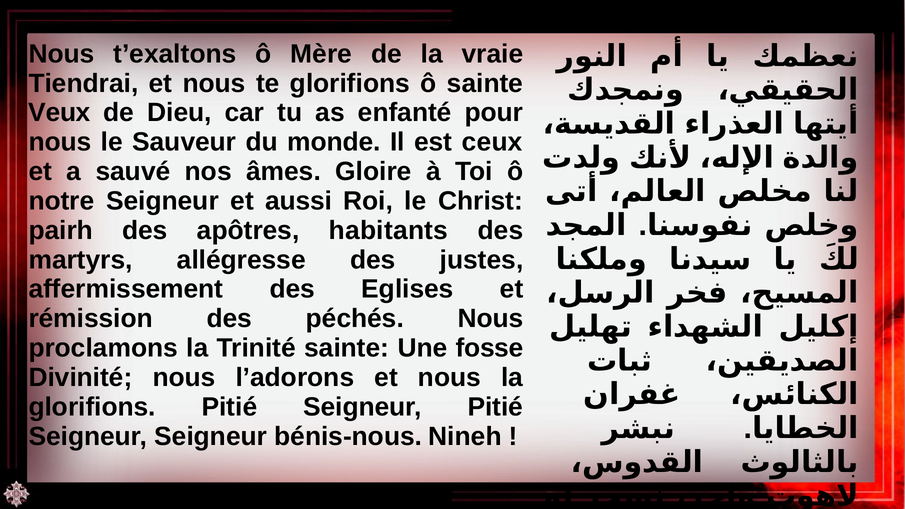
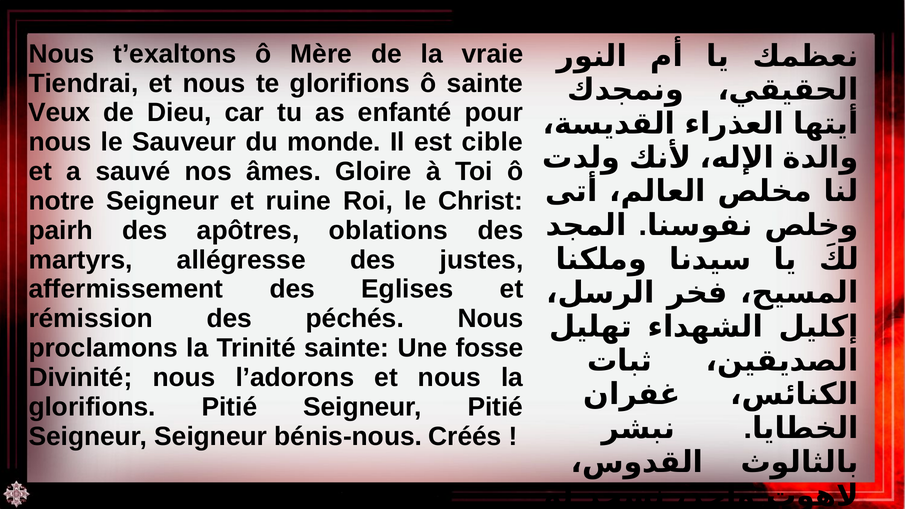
ceux: ceux -> cible
aussi: aussi -> ruine
habitants: habitants -> oblations
Nineh: Nineh -> Créés
